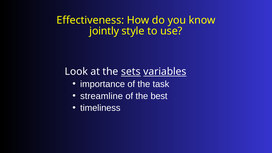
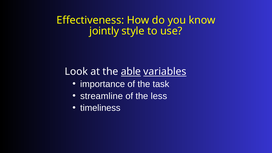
sets: sets -> able
best: best -> less
